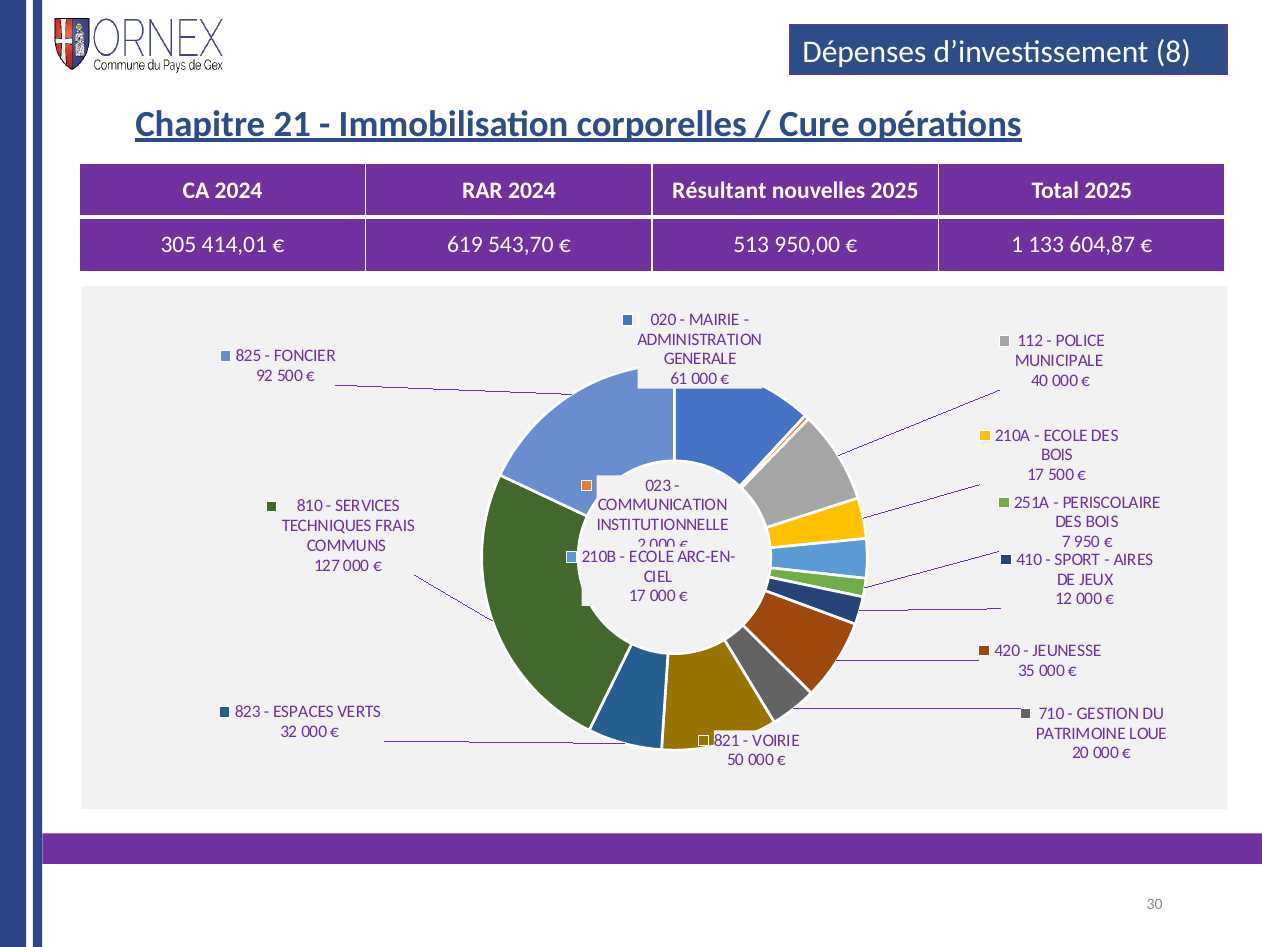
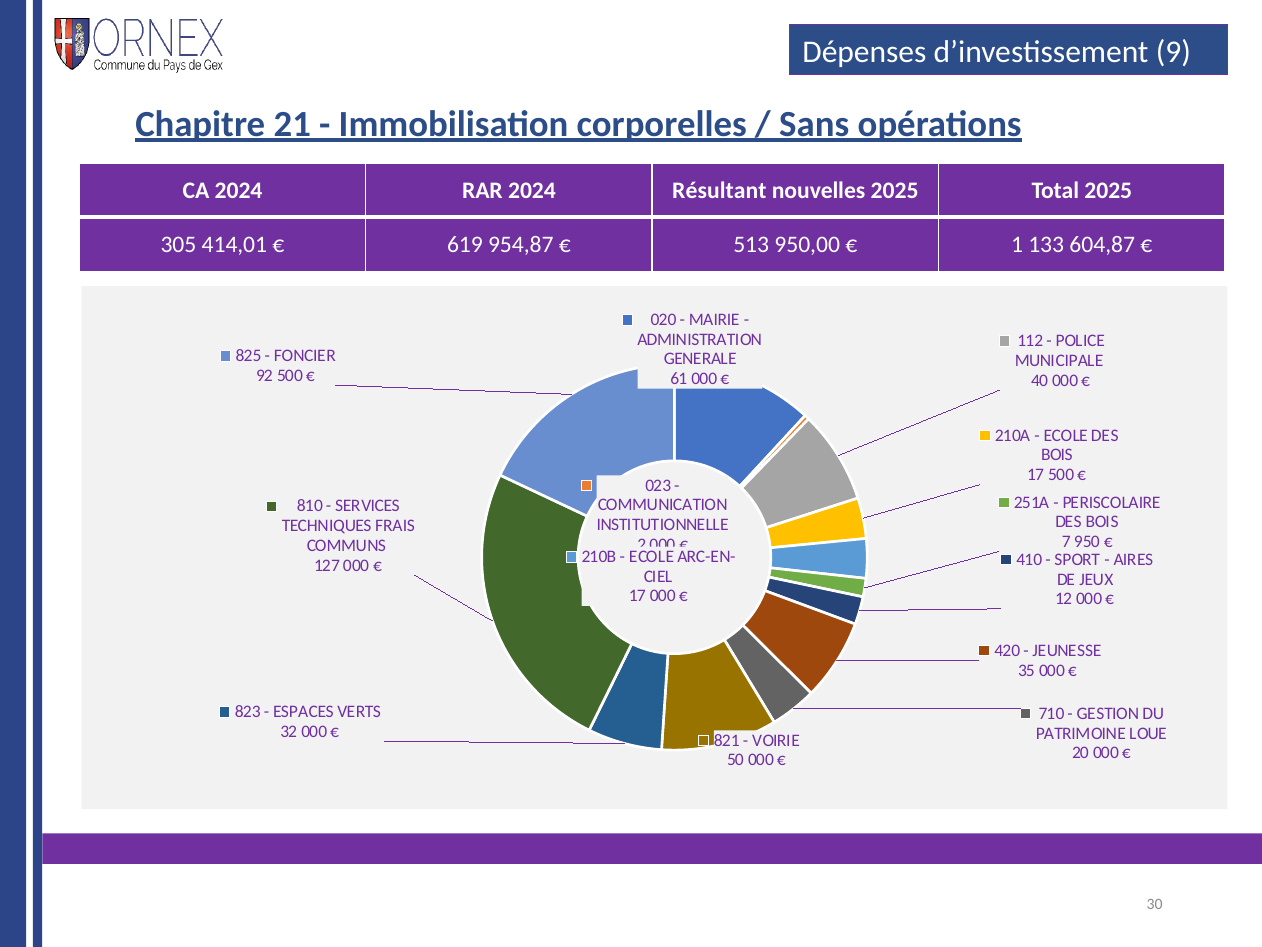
8: 8 -> 9
Cure: Cure -> Sans
543,70: 543,70 -> 954,87
